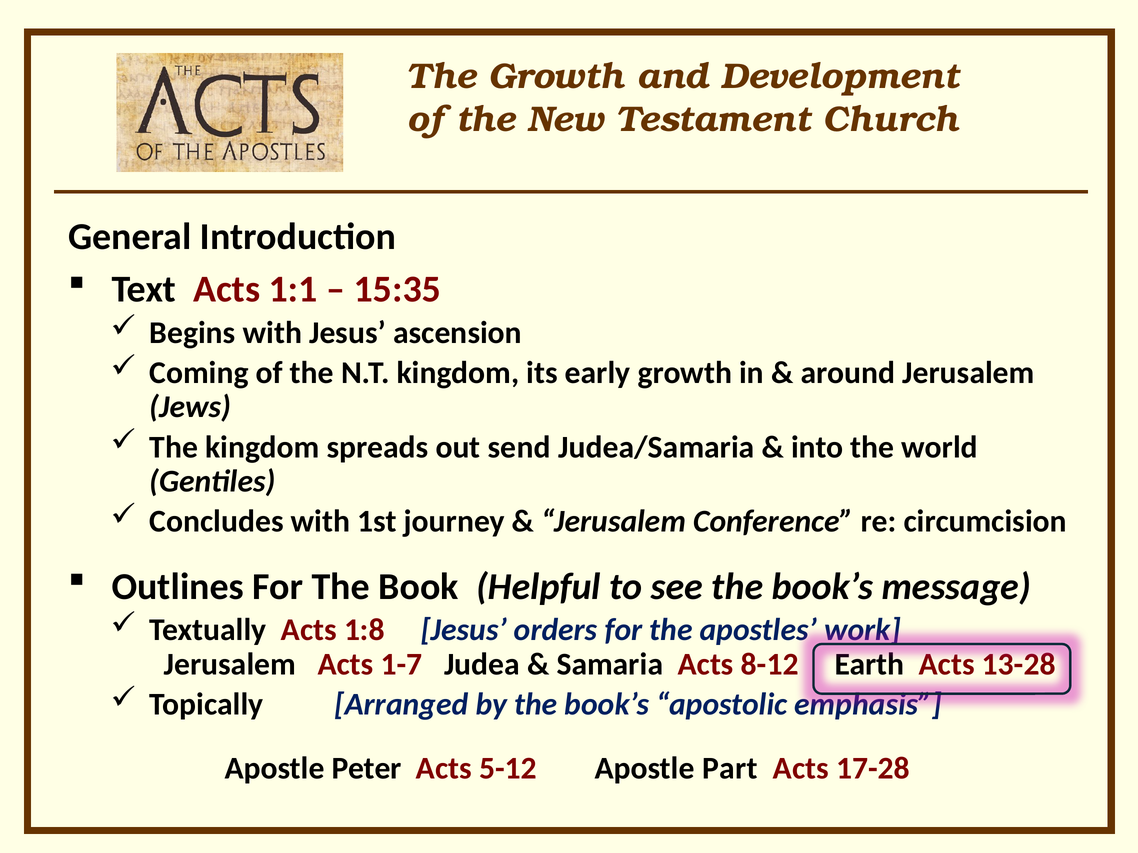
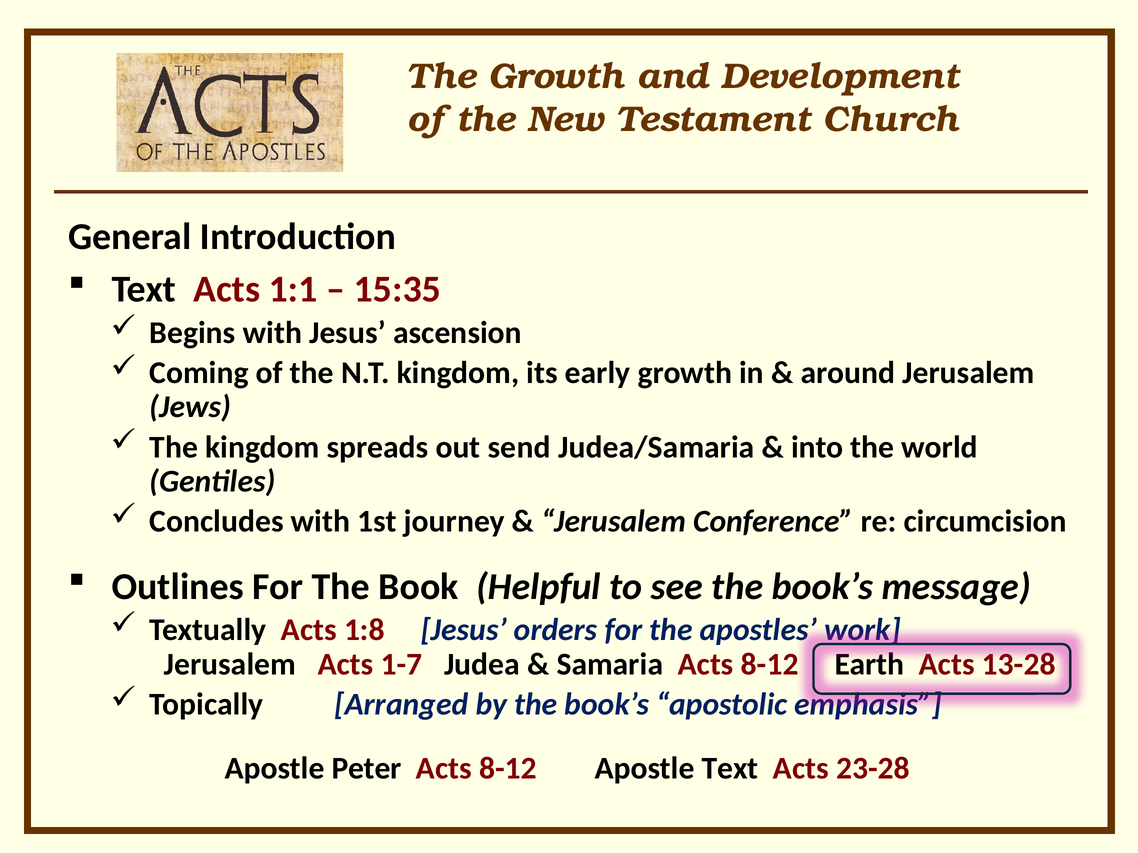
Peter Acts 5-12: 5-12 -> 8-12
Apostle Part: Part -> Text
17-28: 17-28 -> 23-28
